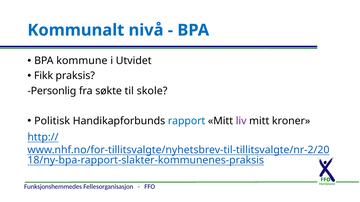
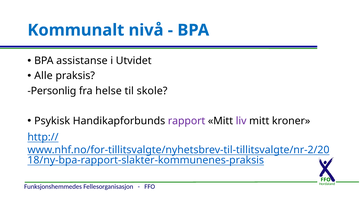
kommune: kommune -> assistanse
Fikk: Fikk -> Alle
søkte: søkte -> helse
Politisk: Politisk -> Psykisk
rapport colour: blue -> purple
